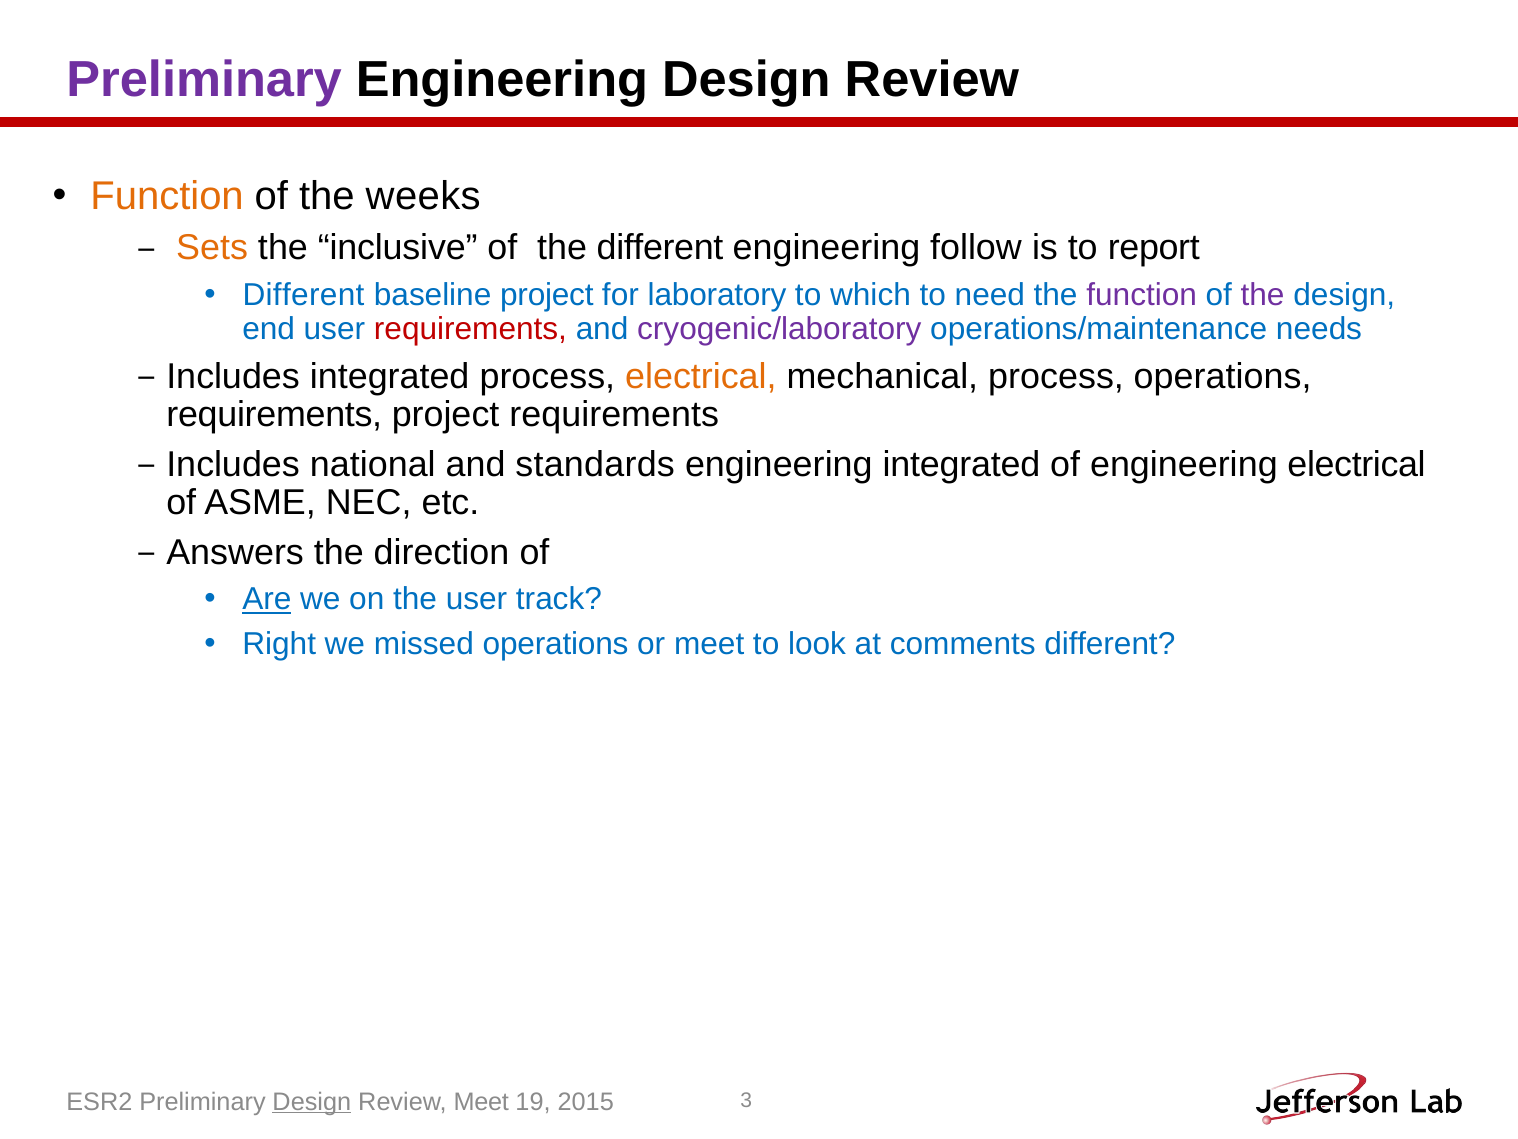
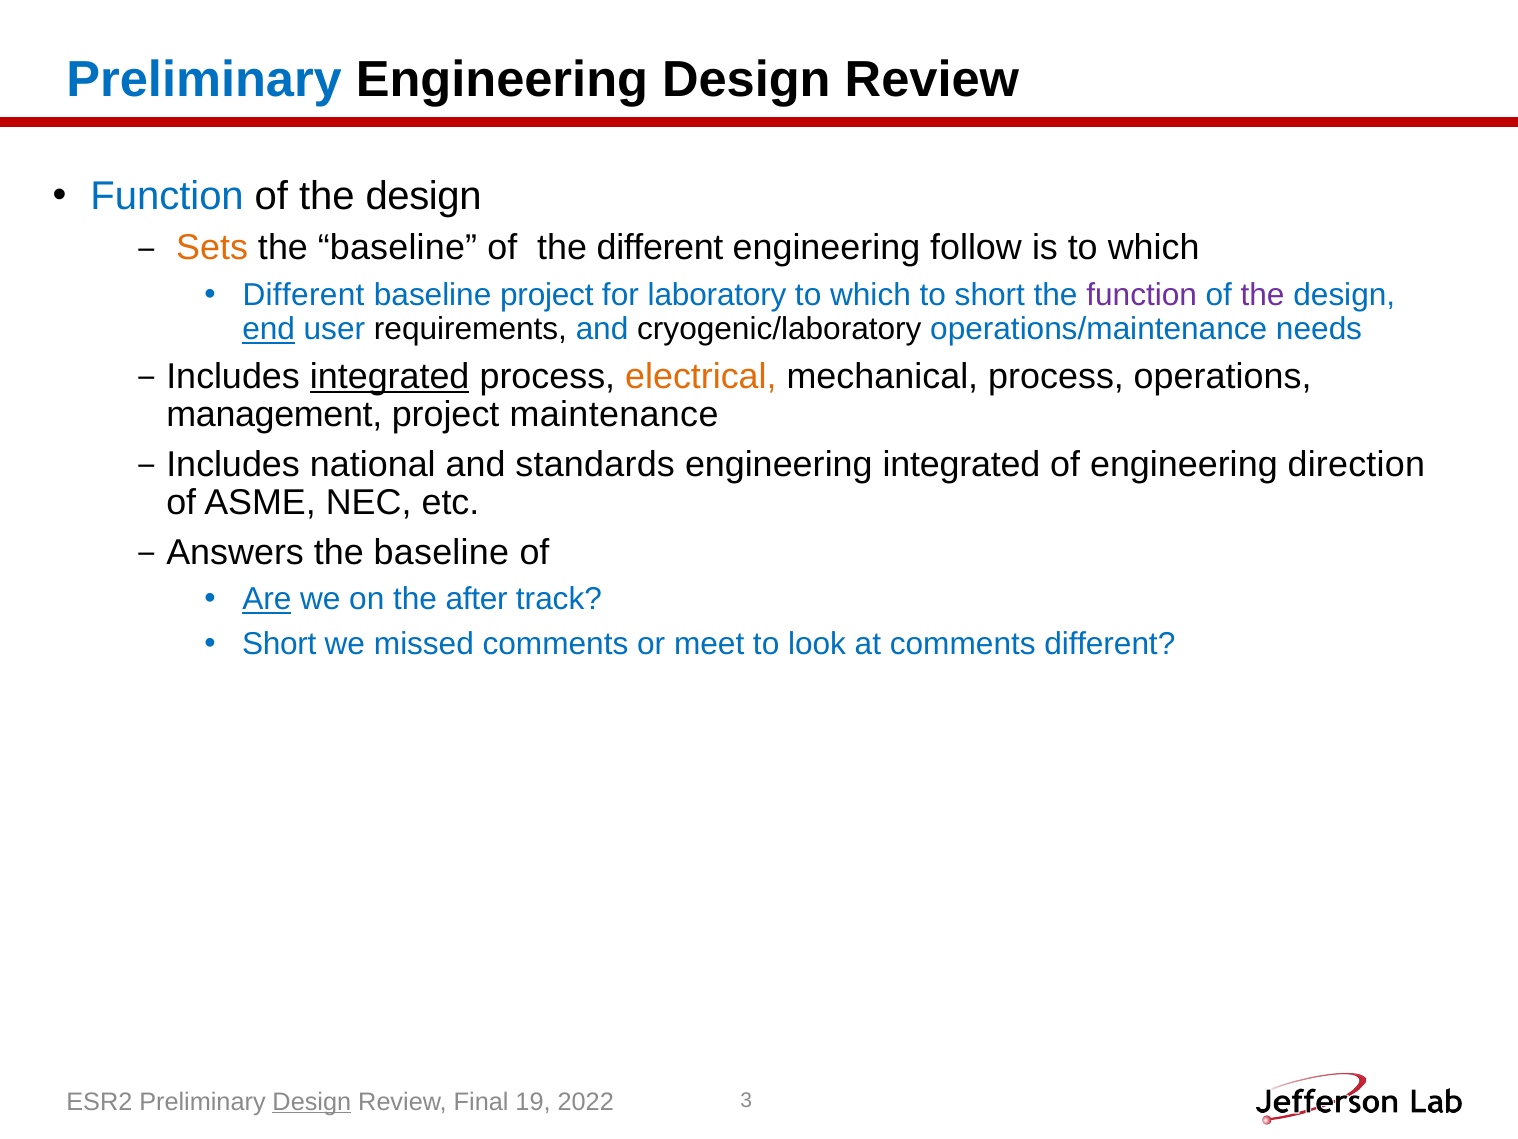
Preliminary at (204, 80) colour: purple -> blue
Function at (167, 196) colour: orange -> blue
weeks at (423, 196): weeks -> design
inclusive at (398, 248): inclusive -> baseline
is to report: report -> which
to need: need -> short
end underline: none -> present
requirements at (470, 329) colour: red -> black
cryogenic/laboratory colour: purple -> black
integrated at (390, 376) underline: none -> present
requirements at (274, 415): requirements -> management
project requirements: requirements -> maintenance
engineering electrical: electrical -> direction
direction at (442, 552): direction -> baseline
the user: user -> after
Right at (279, 644): Right -> Short
missed operations: operations -> comments
Review Meet: Meet -> Final
2015: 2015 -> 2022
